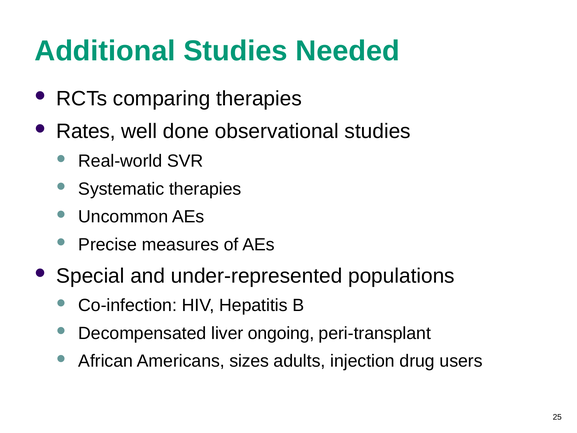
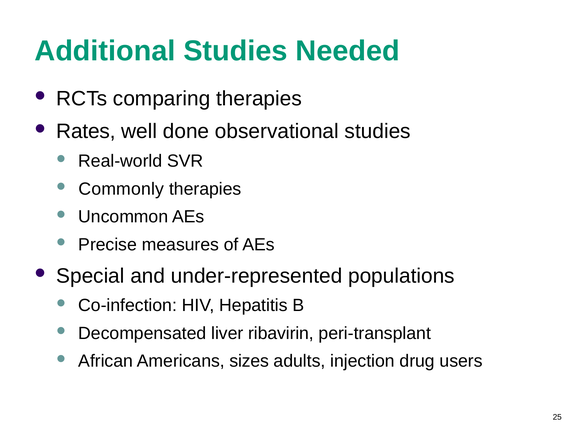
Systematic: Systematic -> Commonly
ongoing: ongoing -> ribavirin
